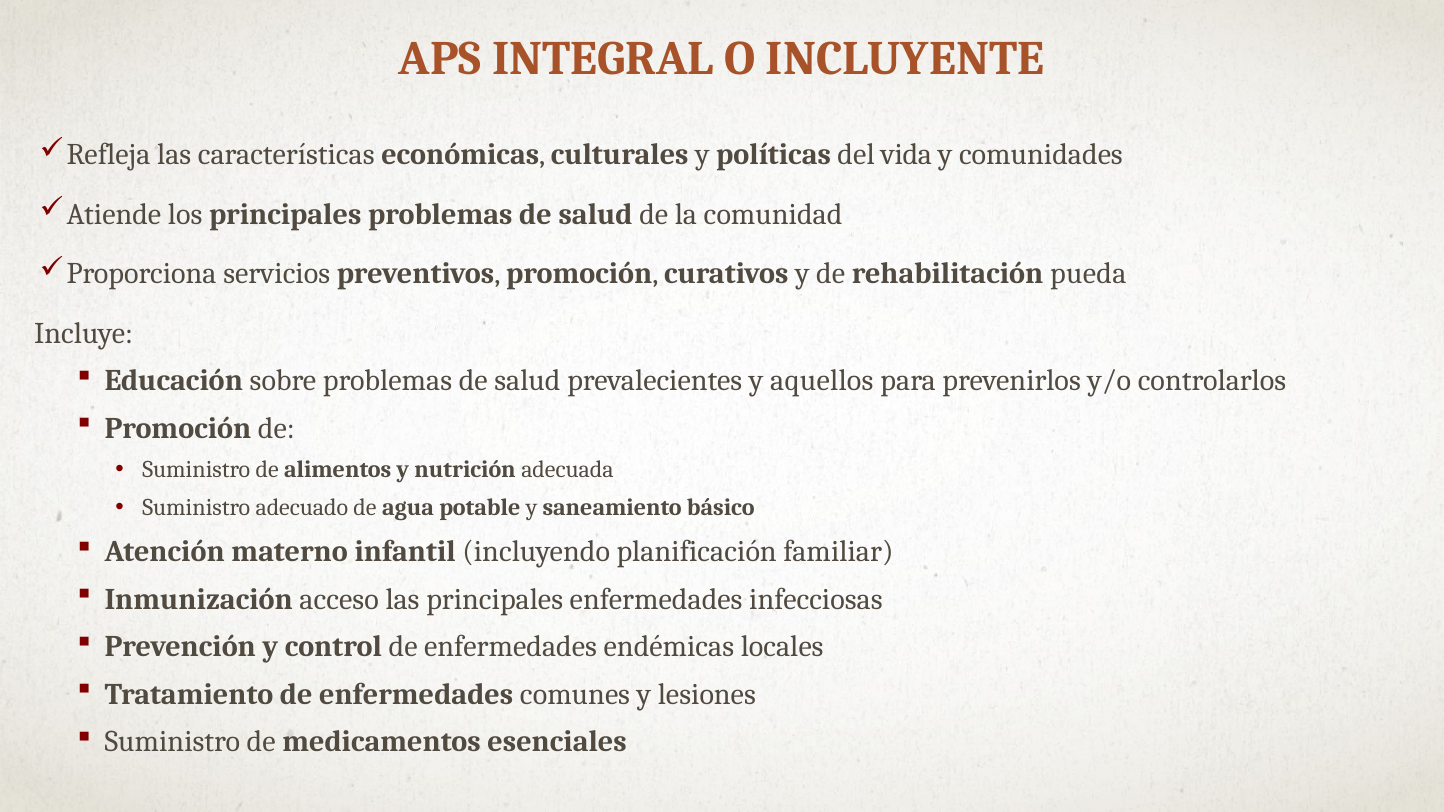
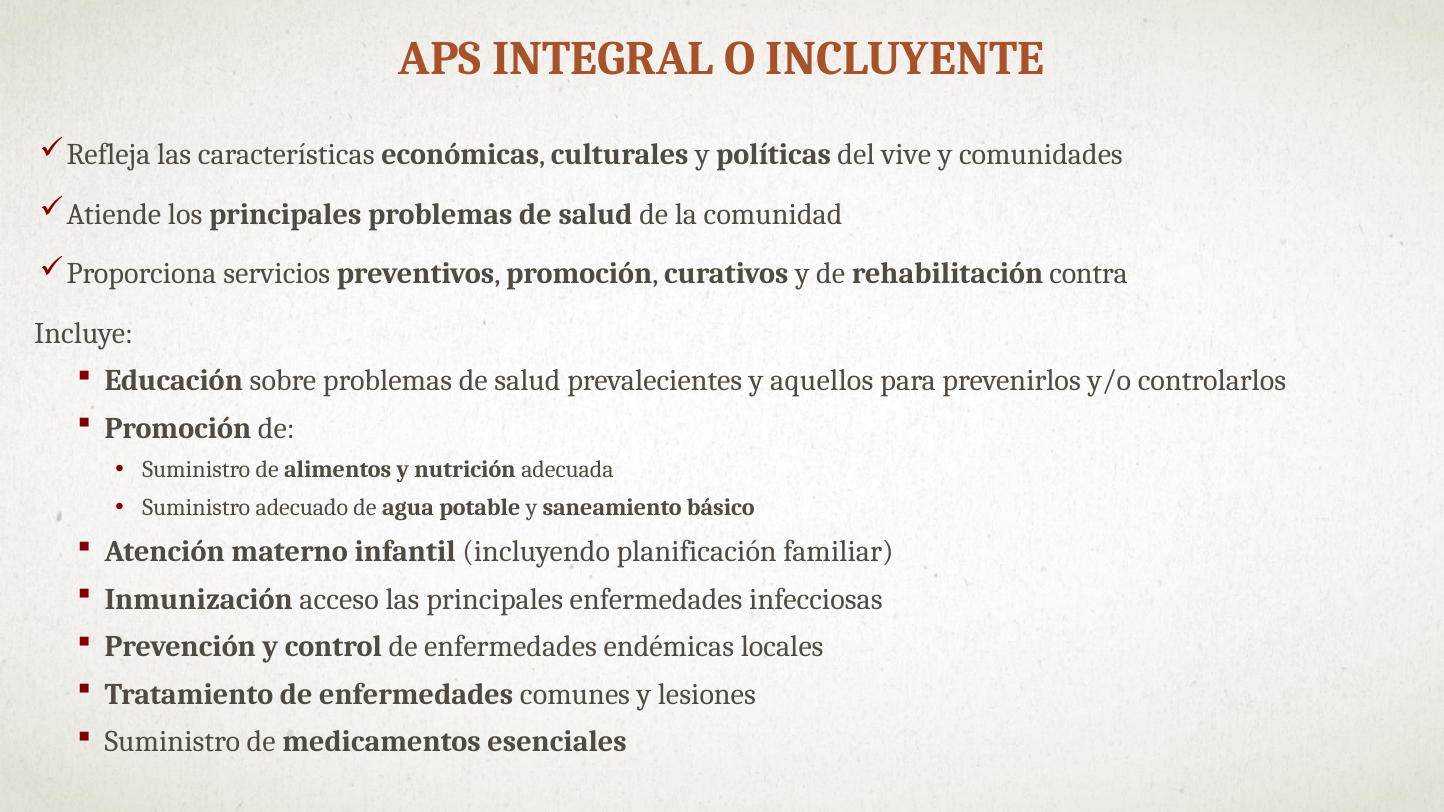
vida: vida -> vive
pueda: pueda -> contra
